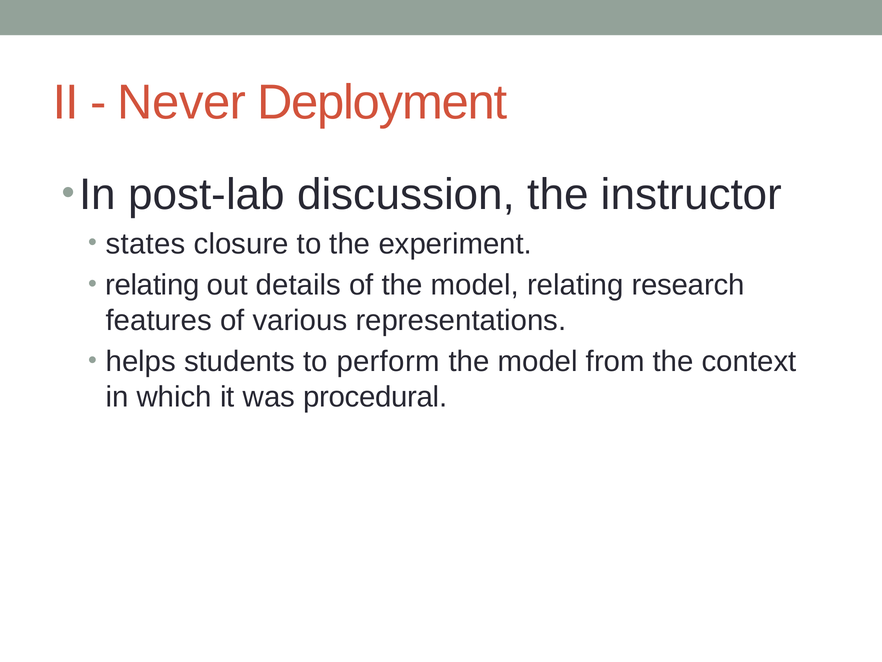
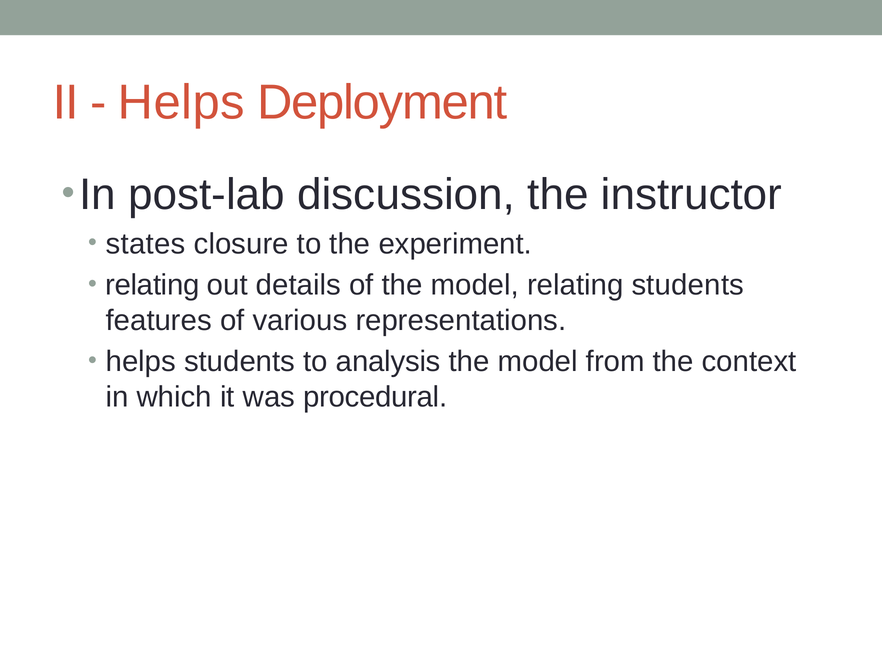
Never at (182, 103): Never -> Helps
relating research: research -> students
perform: perform -> analysis
